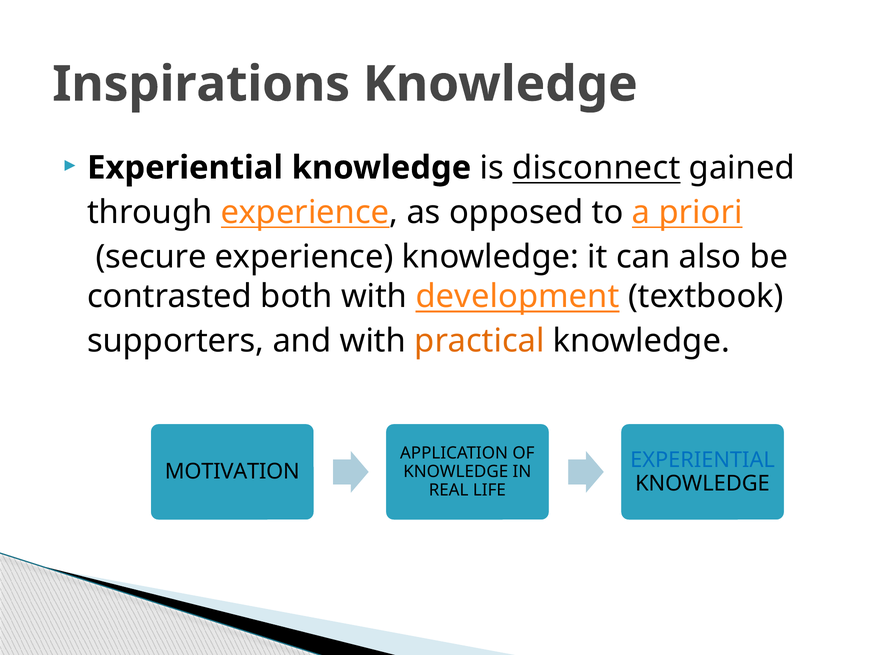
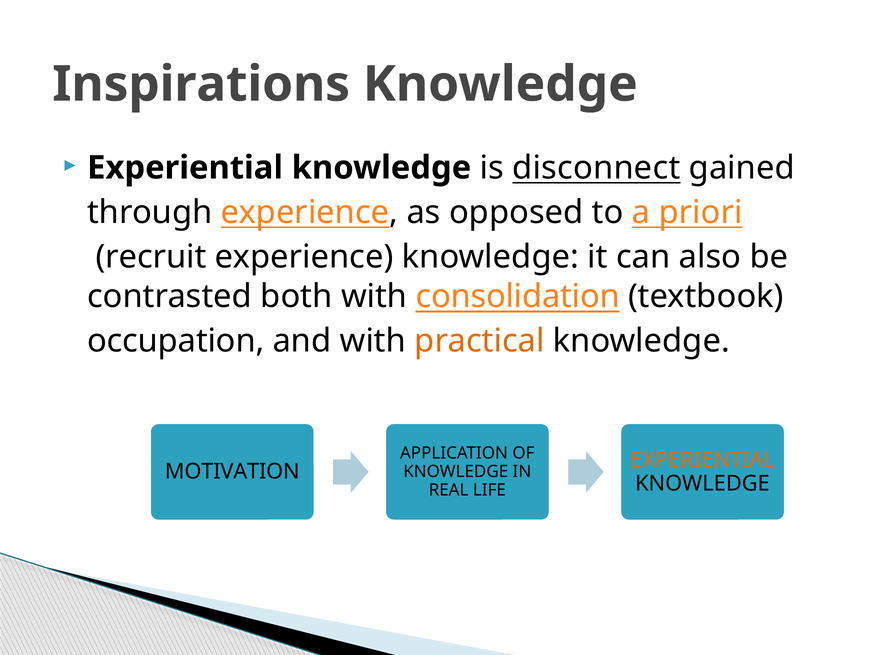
secure: secure -> recruit
development: development -> consolidation
supporters: supporters -> occupation
EXPERIENTIAL at (703, 460) colour: blue -> orange
